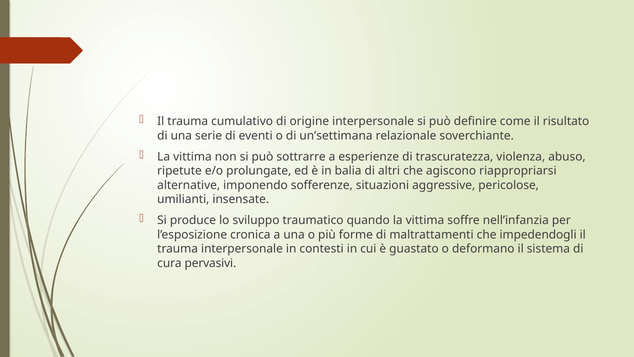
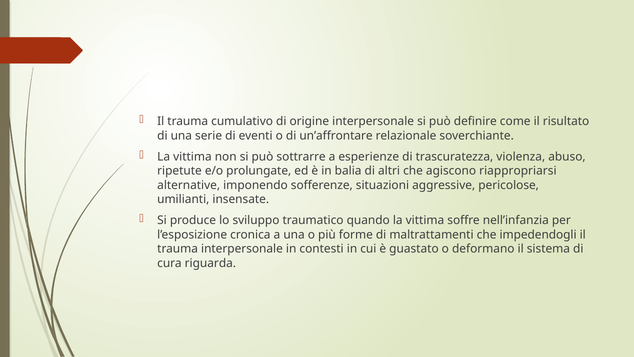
un’settimana: un’settimana -> un’affrontare
pervasivi: pervasivi -> riguarda
